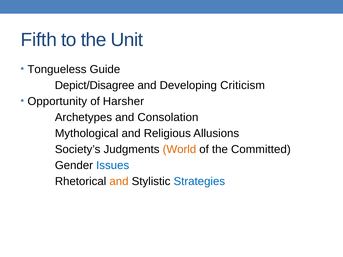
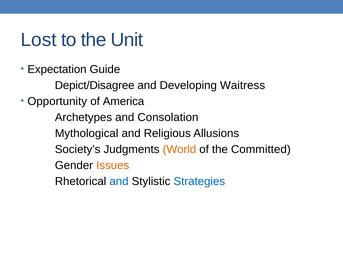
Fifth: Fifth -> Lost
Tongueless: Tongueless -> Expectation
Criticism: Criticism -> Waitress
Harsher: Harsher -> America
Issues colour: blue -> orange
and at (119, 181) colour: orange -> blue
